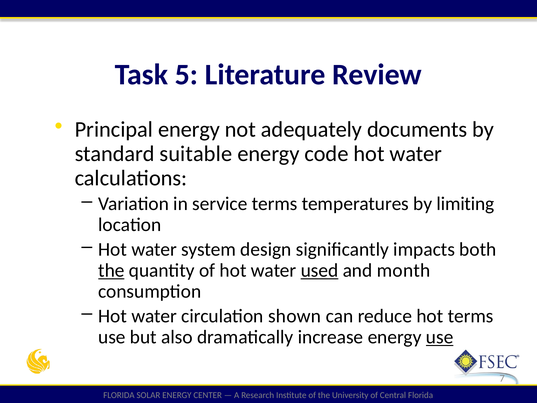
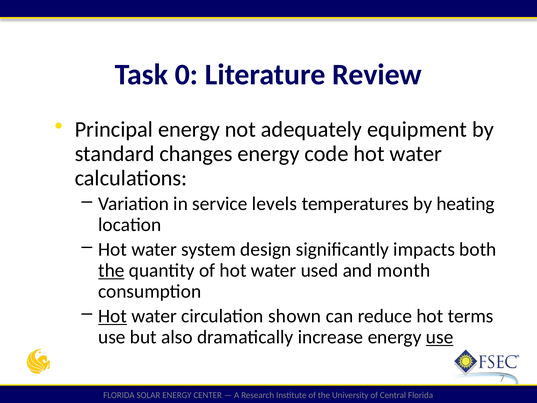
5: 5 -> 0
documents: documents -> equipment
suitable: suitable -> changes
service terms: terms -> levels
limiting: limiting -> heating
used underline: present -> none
Hot at (113, 316) underline: none -> present
